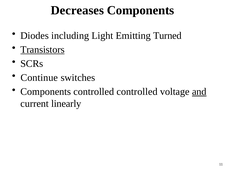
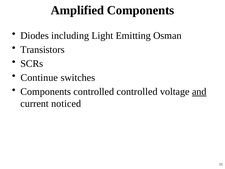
Decreases: Decreases -> Amplified
Turned: Turned -> Osman
Transistors underline: present -> none
linearly: linearly -> noticed
